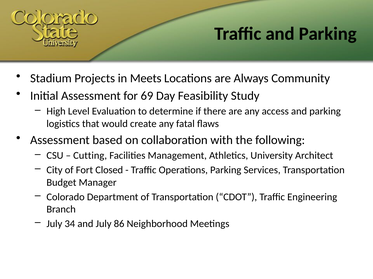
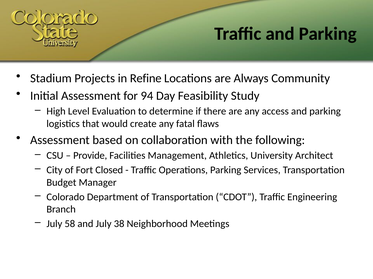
Meets: Meets -> Refine
69: 69 -> 94
Cutting: Cutting -> Provide
34: 34 -> 58
86: 86 -> 38
